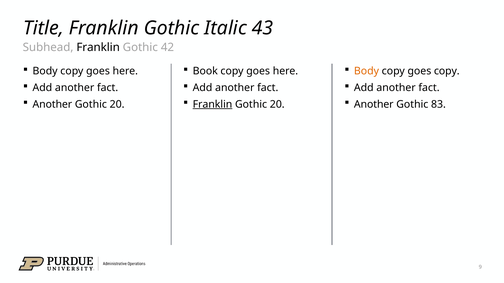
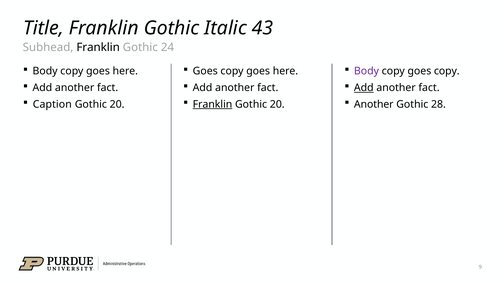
42: 42 -> 24
Book at (205, 71): Book -> Goes
Body at (366, 71) colour: orange -> purple
Add at (364, 88) underline: none -> present
Another at (52, 104): Another -> Caption
83: 83 -> 28
